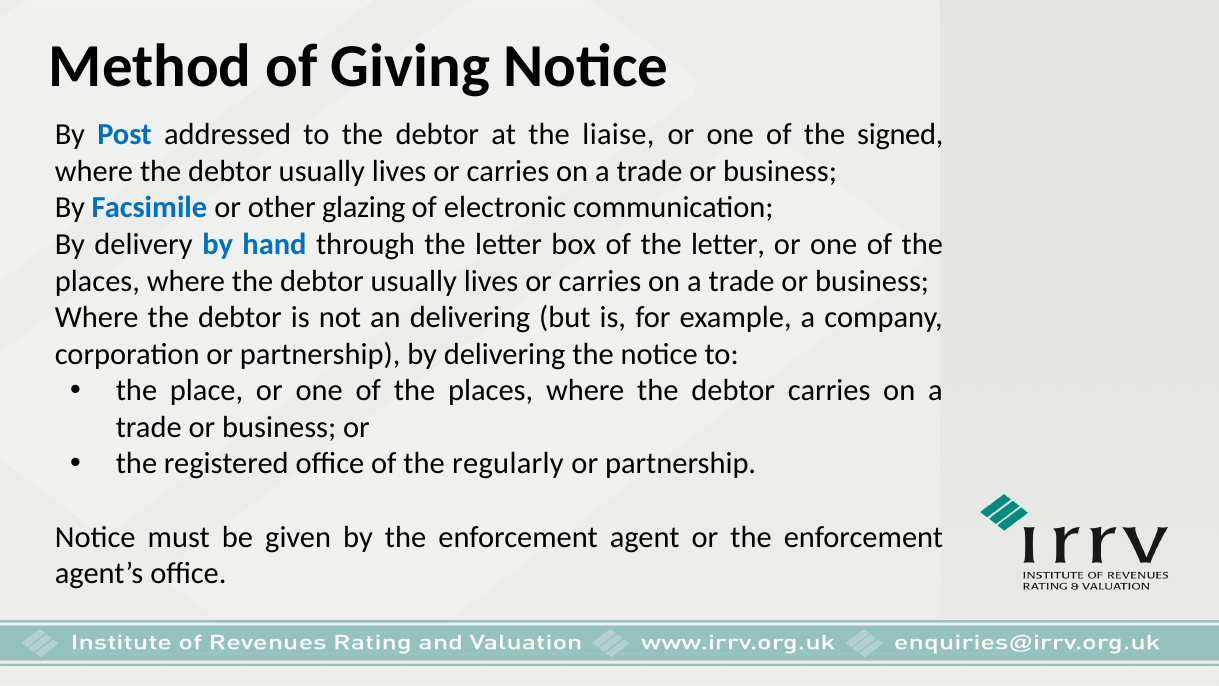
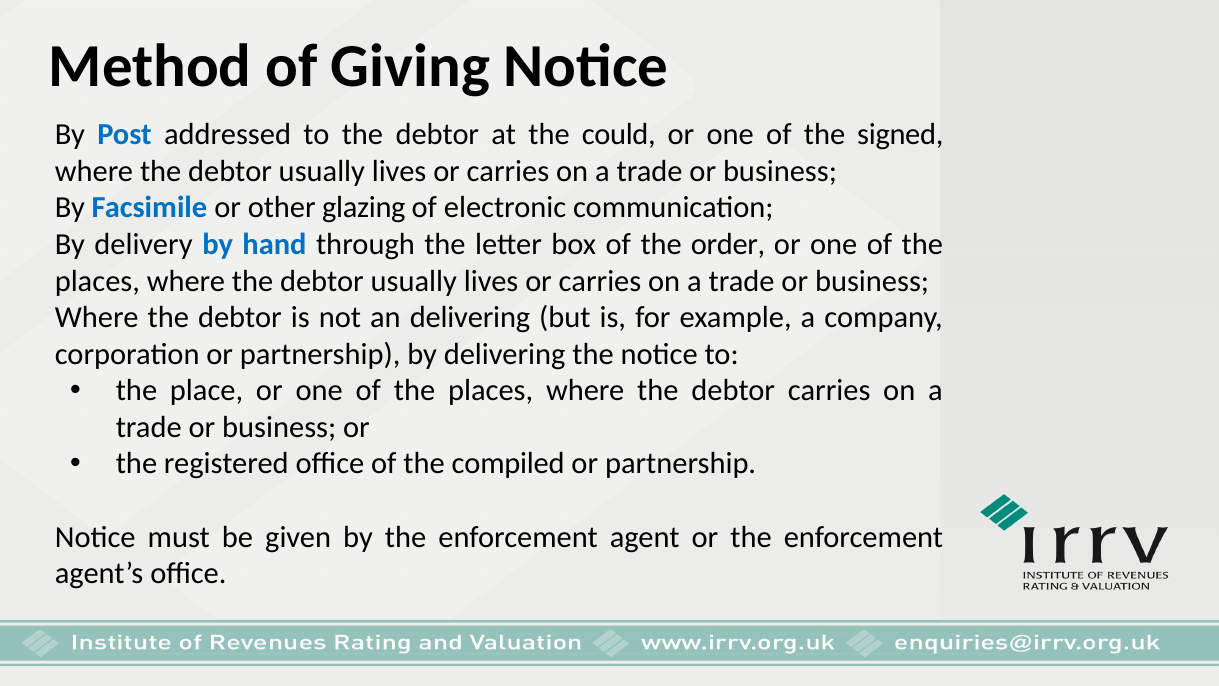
liaise: liaise -> could
of the letter: letter -> order
regularly: regularly -> compiled
